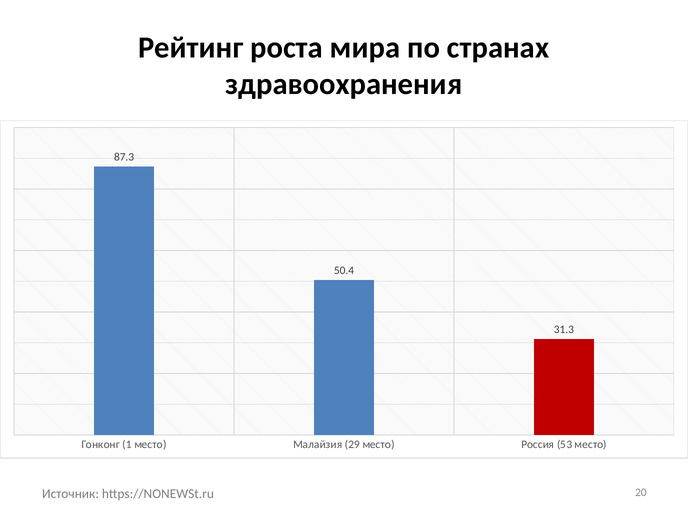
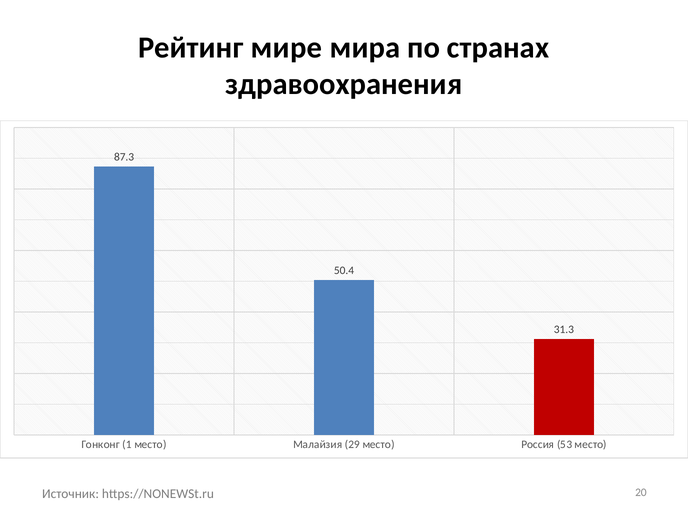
роста: роста -> мире
